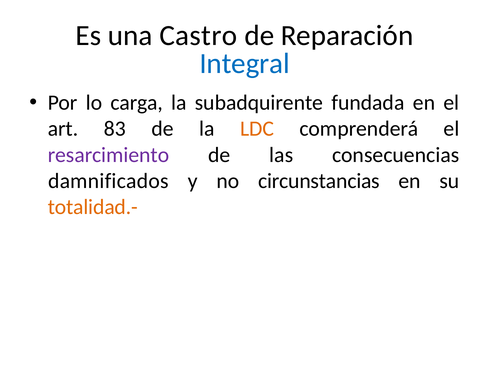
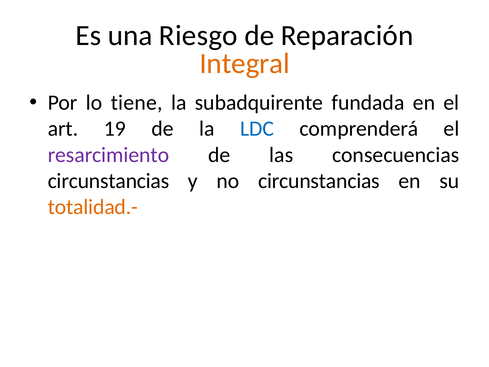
Castro: Castro -> Riesgo
Integral colour: blue -> orange
carga: carga -> tiene
83: 83 -> 19
LDC colour: orange -> blue
damnificados at (108, 181): damnificados -> circunstancias
